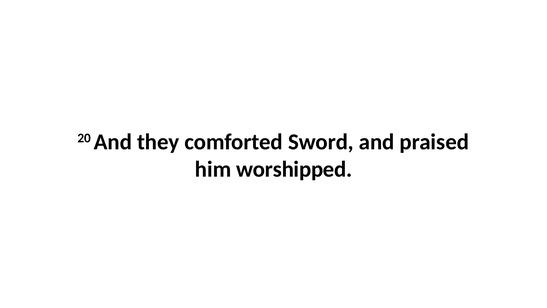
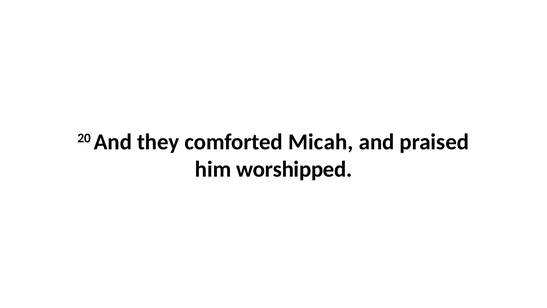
Sword: Sword -> Micah
